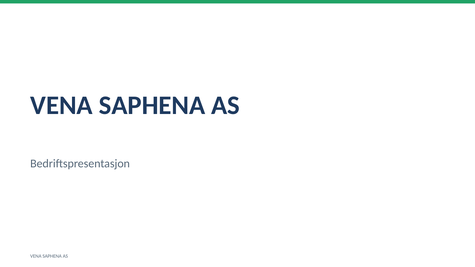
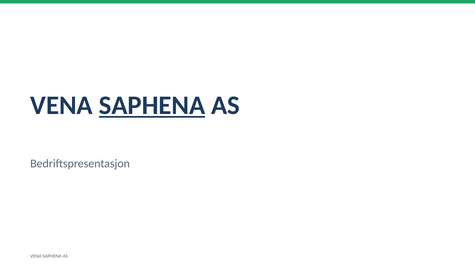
SAPHENA at (152, 105) underline: none -> present
